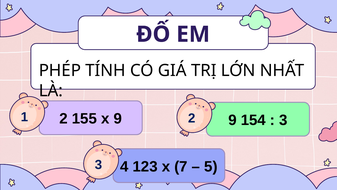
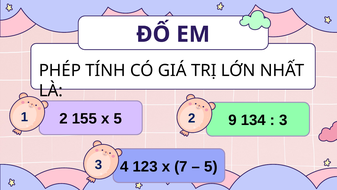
x 9: 9 -> 5
154: 154 -> 134
